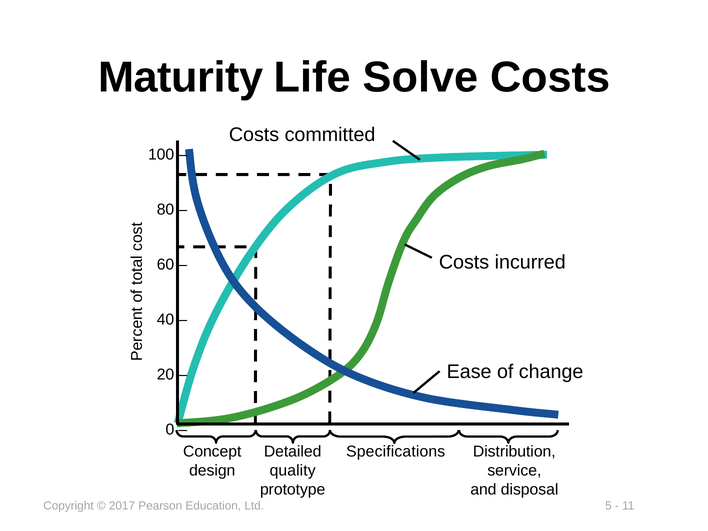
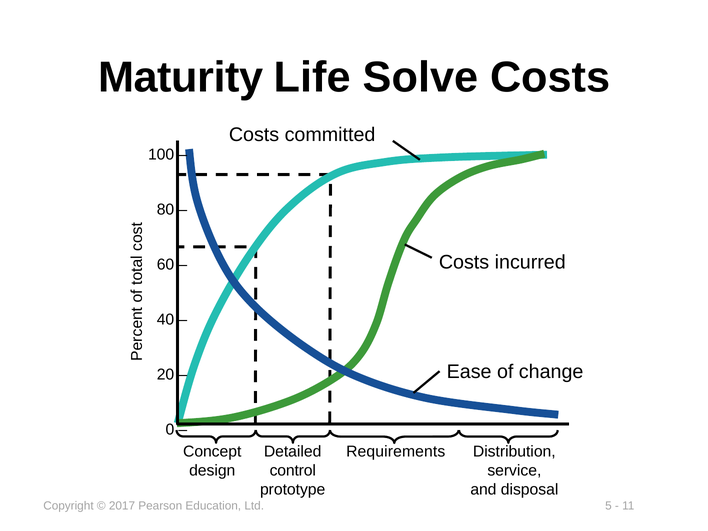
Specifications: Specifications -> Requirements
quality: quality -> control
